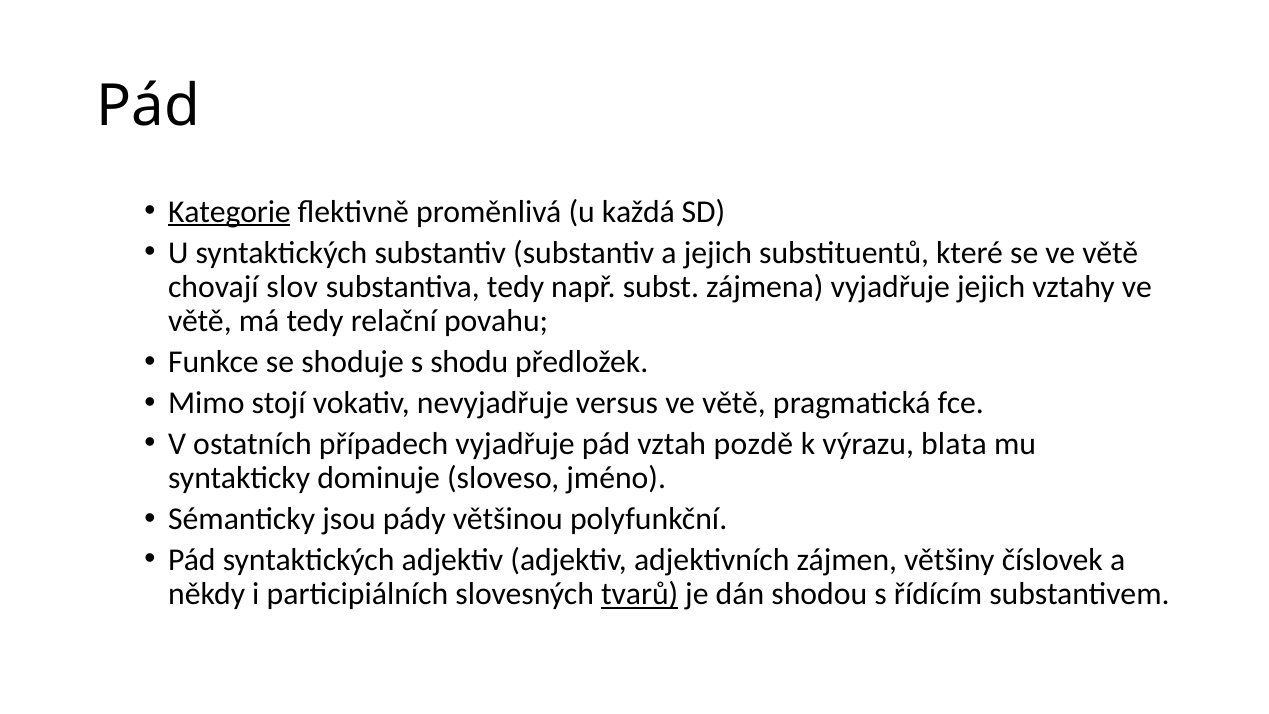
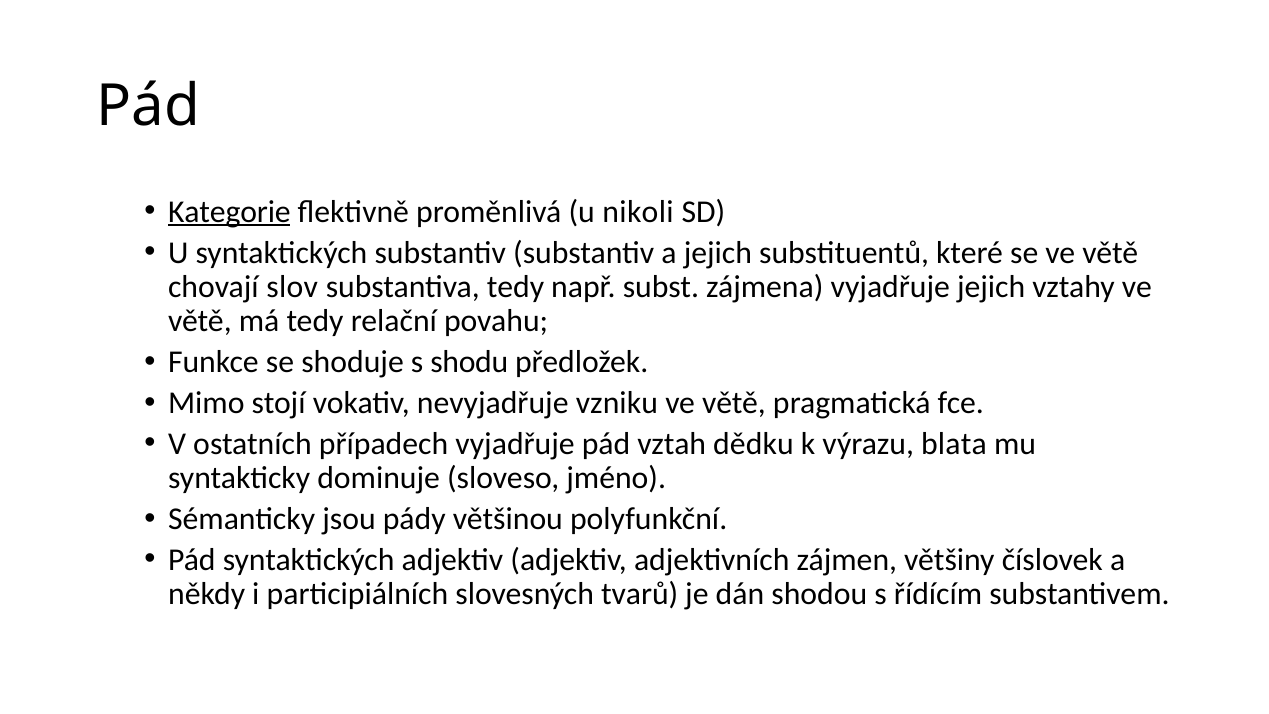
každá: každá -> nikoli
versus: versus -> vzniku
pozdě: pozdě -> dědku
tvarů underline: present -> none
